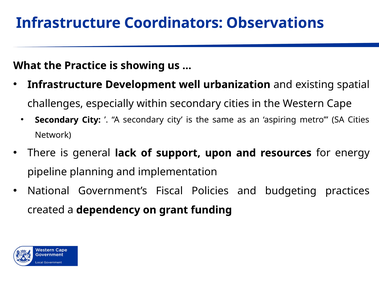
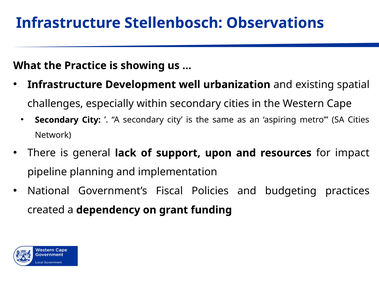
Coordinators: Coordinators -> Stellenbosch
energy: energy -> impact
